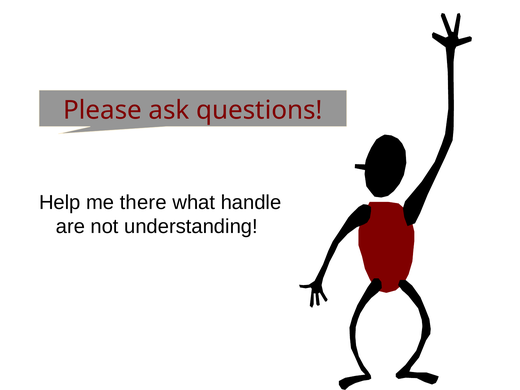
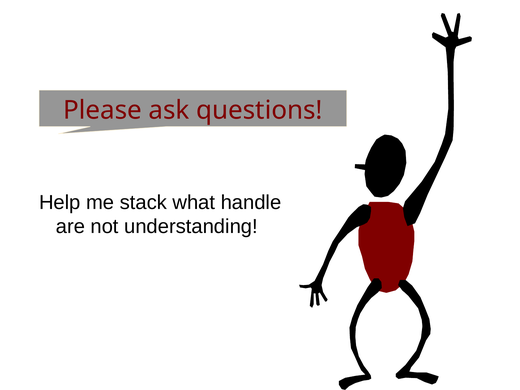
there: there -> stack
